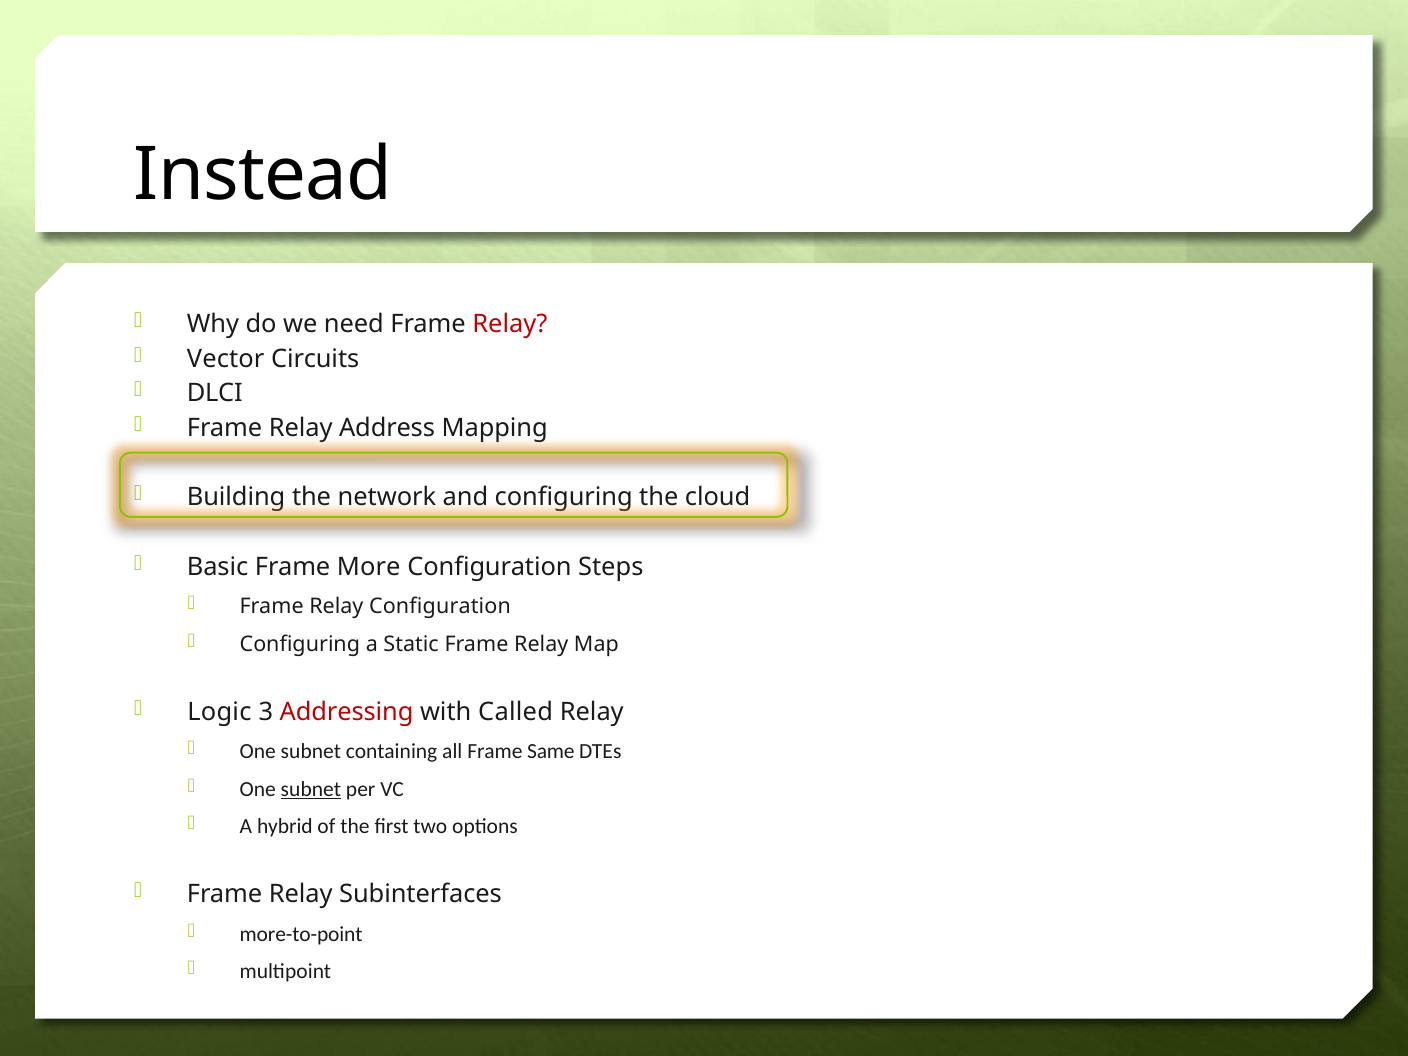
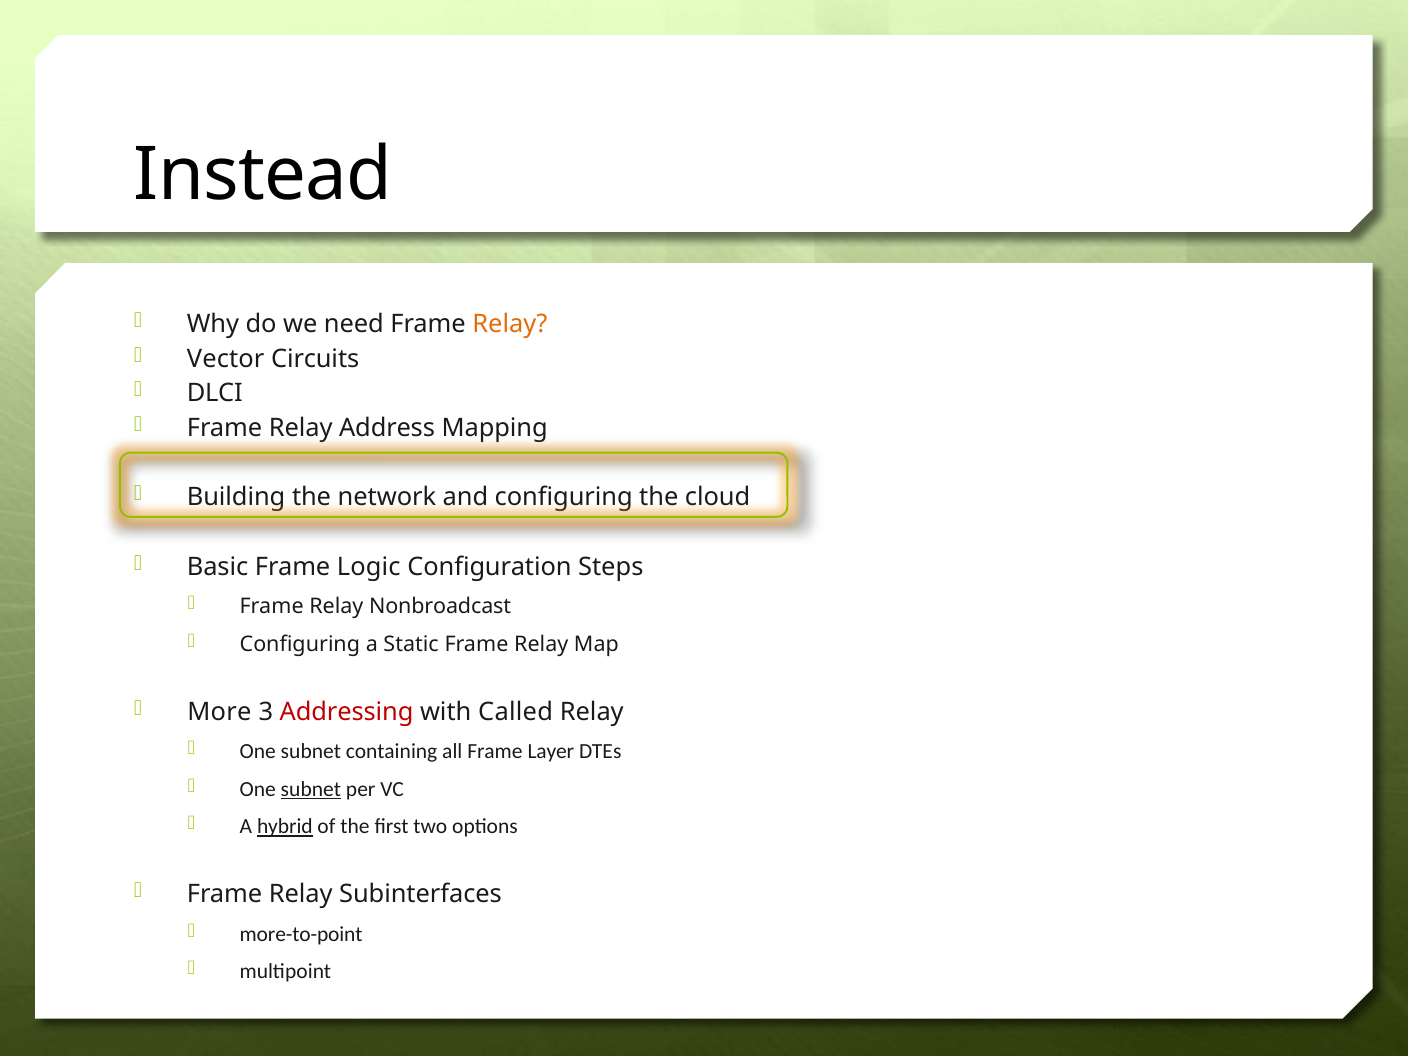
Relay at (510, 324) colour: red -> orange
More: More -> Logic
Relay Configuration: Configuration -> Nonbroadcast
Logic: Logic -> More
Same: Same -> Layer
hybrid underline: none -> present
